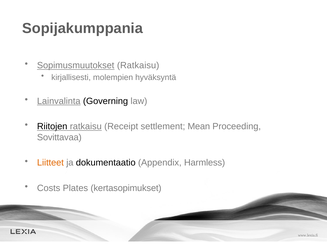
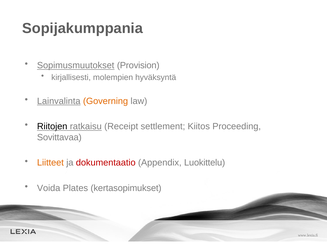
Sopimusmuutokset Ratkaisu: Ratkaisu -> Provision
Governing colour: black -> orange
Mean: Mean -> Kiitos
dokumentaatio colour: black -> red
Harmless: Harmless -> Luokittelu
Costs: Costs -> Voida
